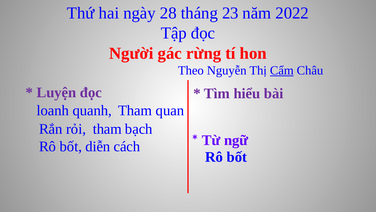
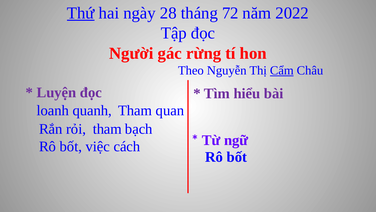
Thứ underline: none -> present
23: 23 -> 72
diễn: diễn -> việc
